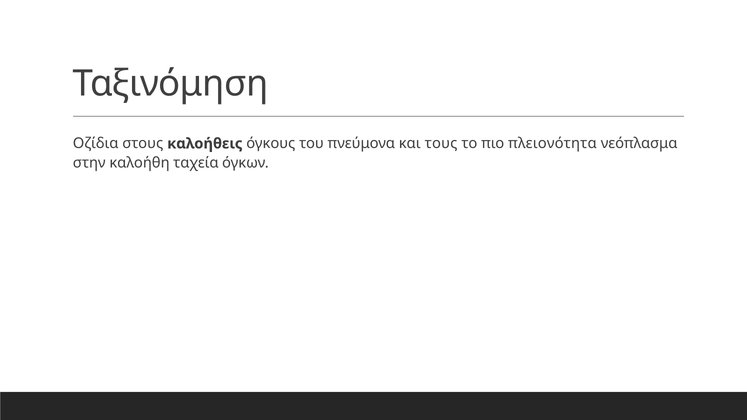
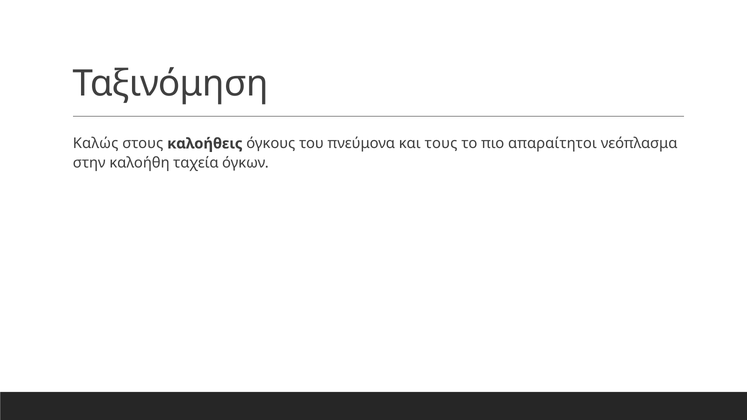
Οζίδια: Οζίδια -> Καλώς
πλειονότητα: πλειονότητα -> απαραίτητοι
